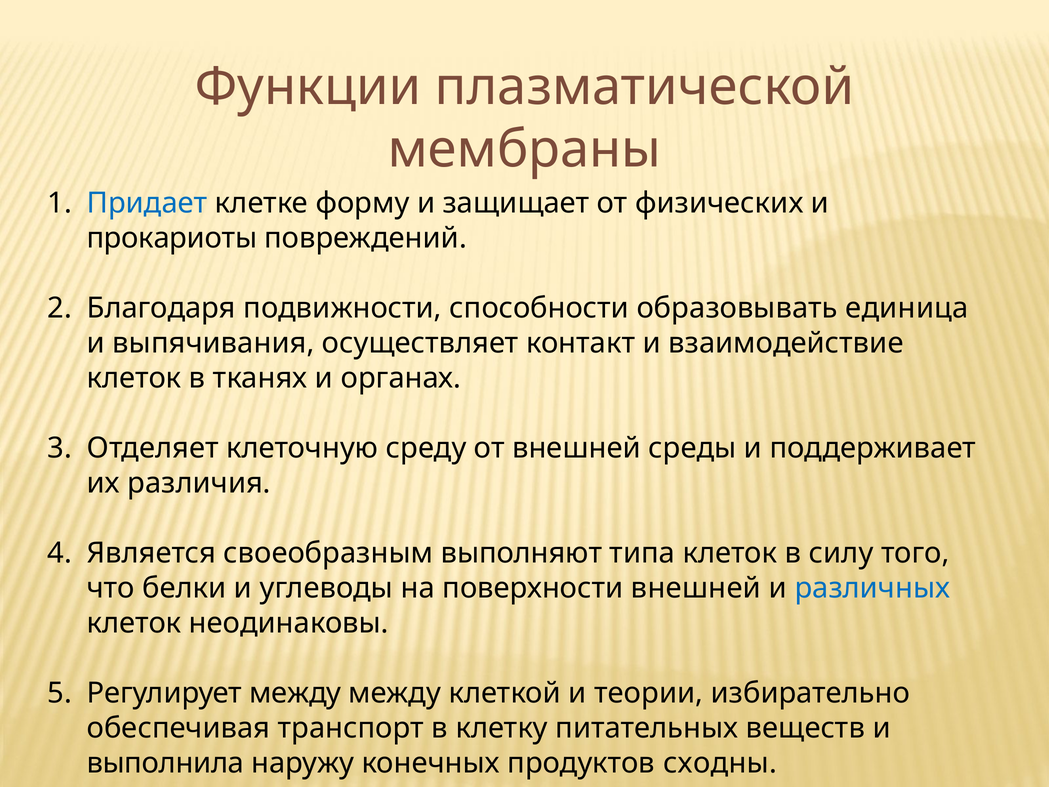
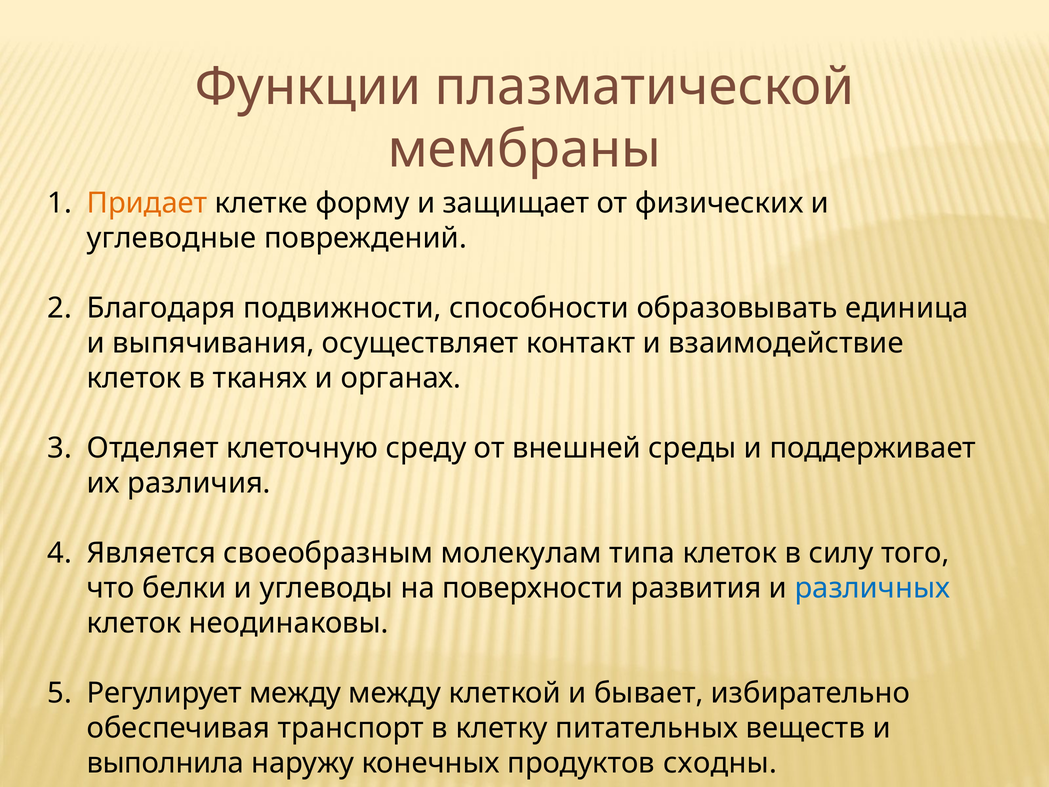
Придает colour: blue -> orange
прокариоты: прокариоты -> углеводные
выполняют: выполняют -> молекулам
поверхности внешней: внешней -> развития
теории: теории -> бывает
